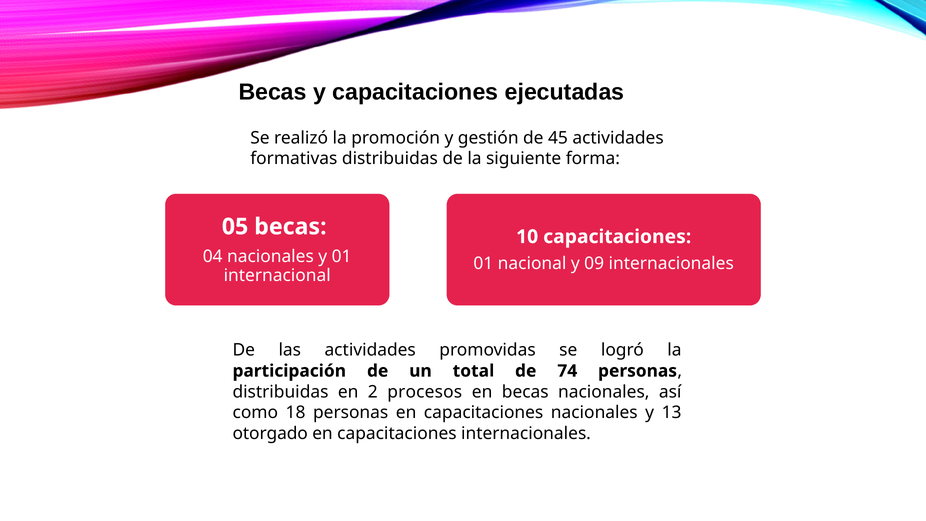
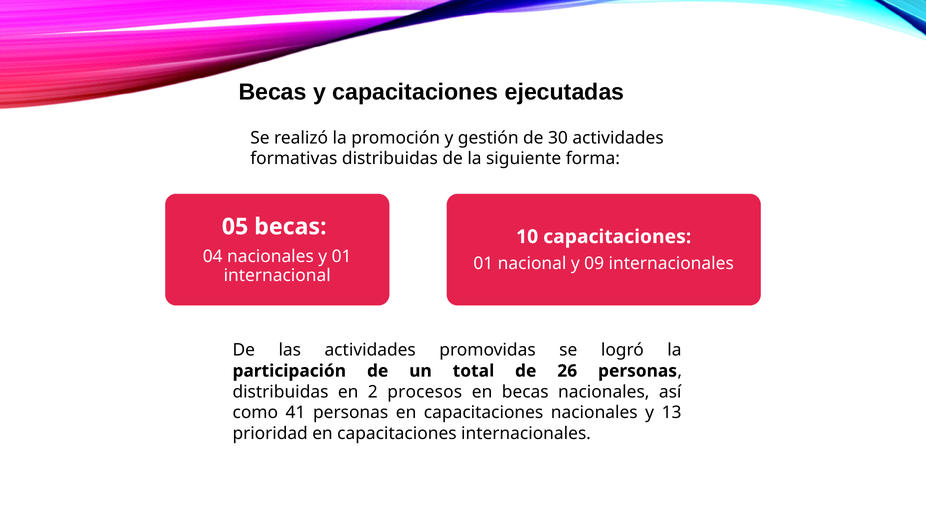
45: 45 -> 30
74: 74 -> 26
18: 18 -> 41
otorgado: otorgado -> prioridad
